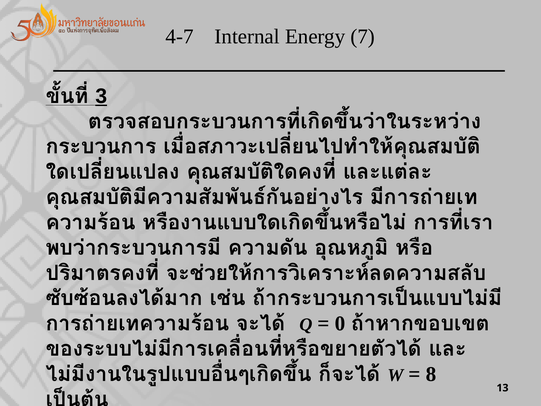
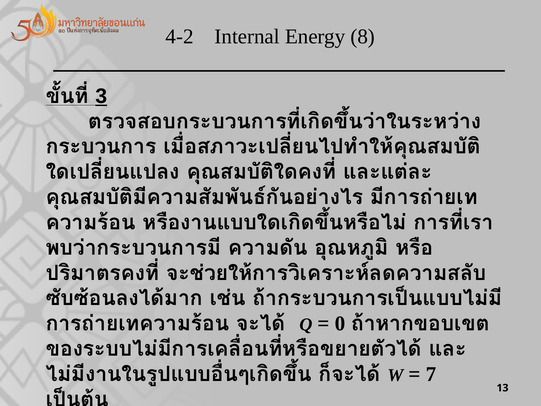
4-7: 4-7 -> 4-2
7: 7 -> 8
8: 8 -> 7
